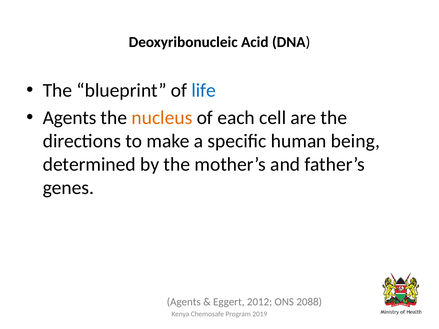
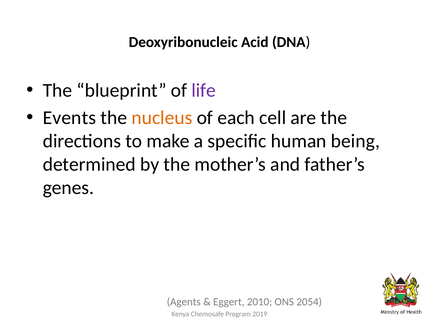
life colour: blue -> purple
Agents at (70, 118): Agents -> Events
2012: 2012 -> 2010
2088: 2088 -> 2054
